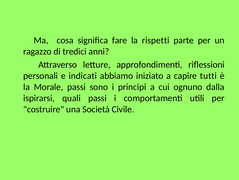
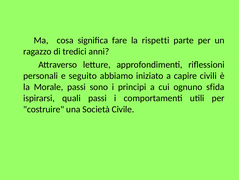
indicati: indicati -> seguito
tutti: tutti -> civili
dalla: dalla -> sfida
